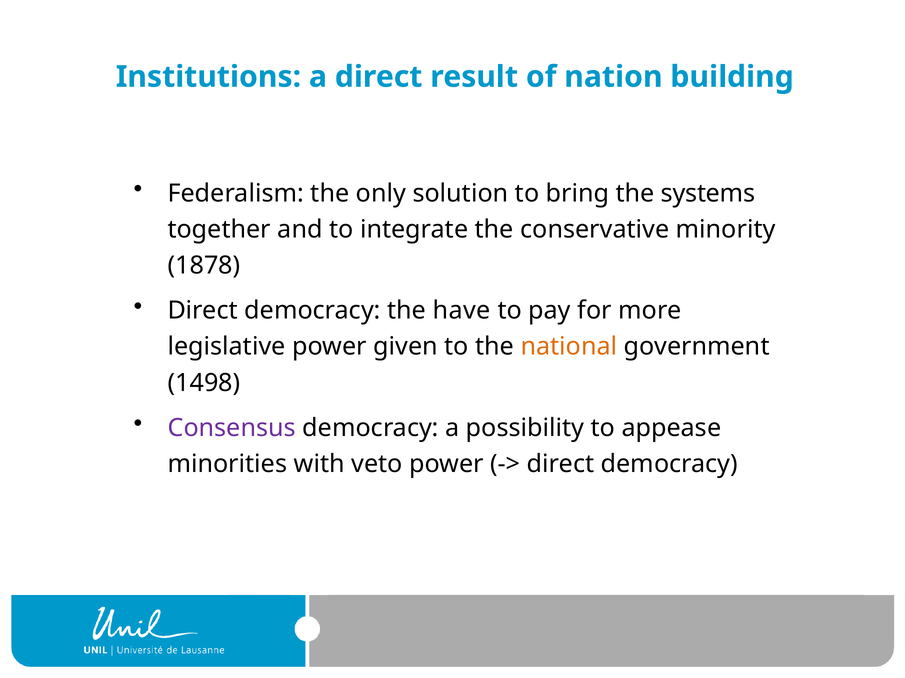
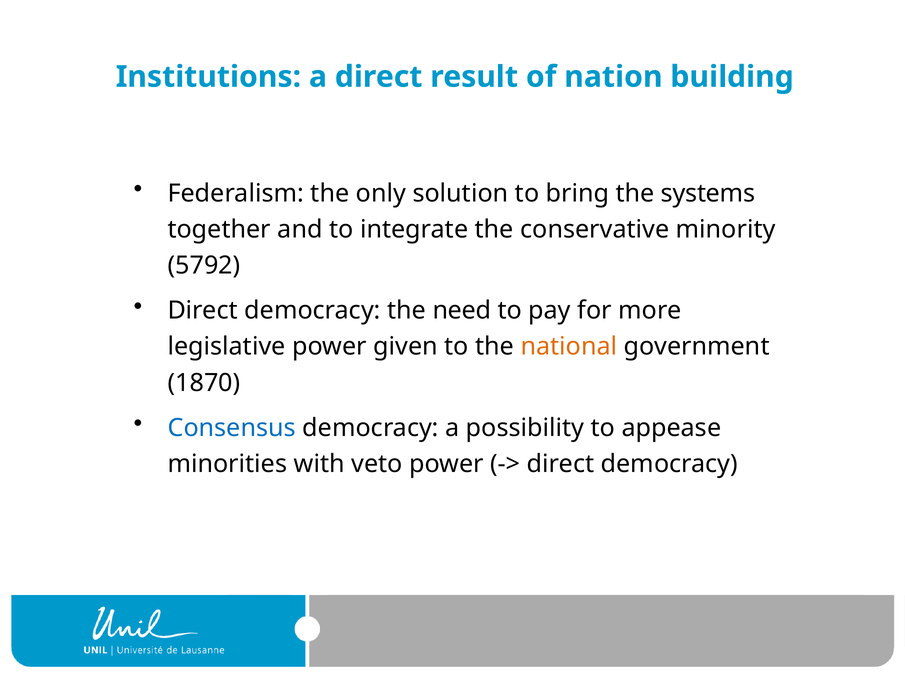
1878: 1878 -> 5792
have: have -> need
1498: 1498 -> 1870
Consensus colour: purple -> blue
